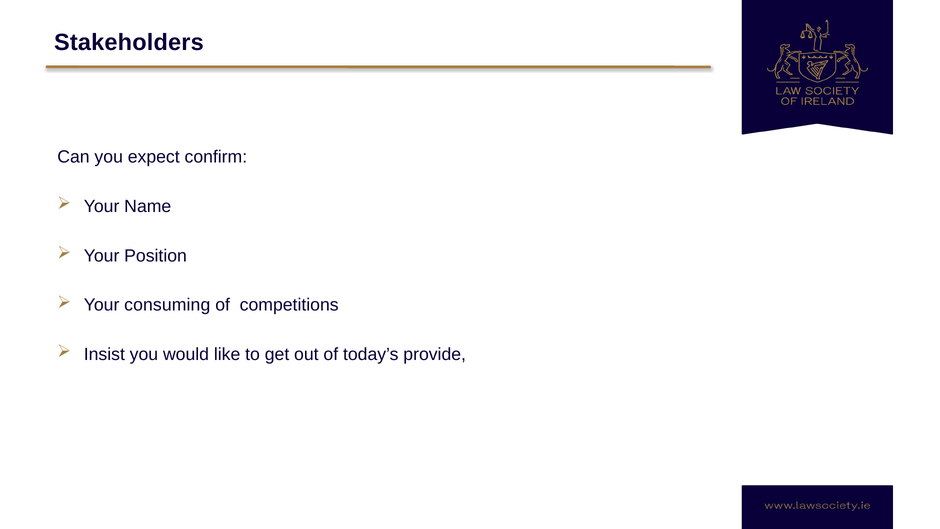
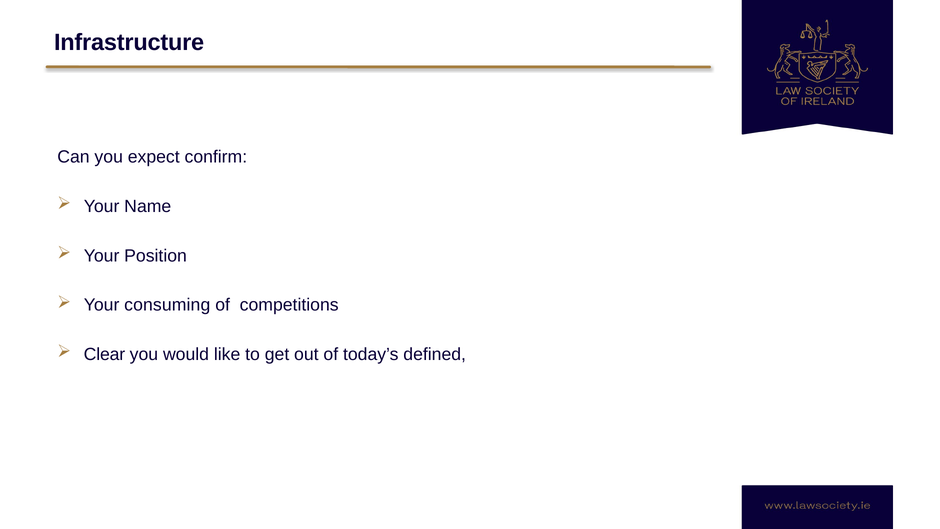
Stakeholders: Stakeholders -> Infrastructure
Insist: Insist -> Clear
provide: provide -> defined
